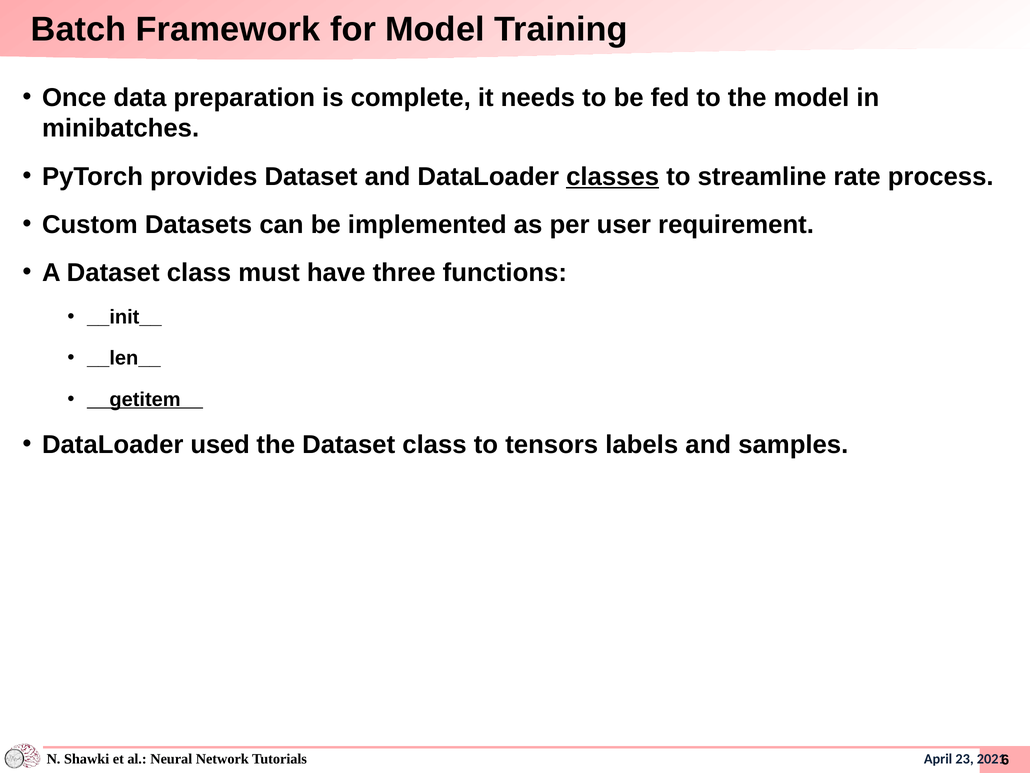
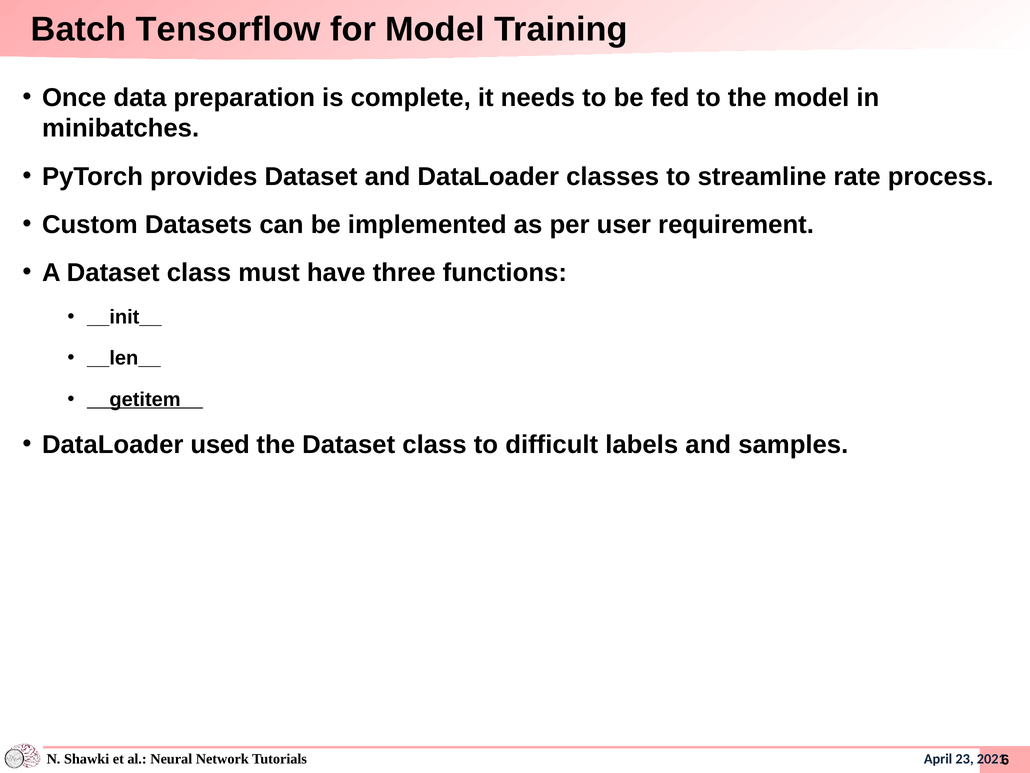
Framework: Framework -> Tensorflow
classes underline: present -> none
tensors: tensors -> difficult
